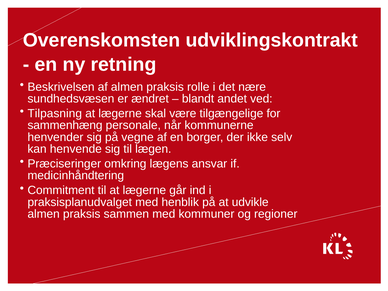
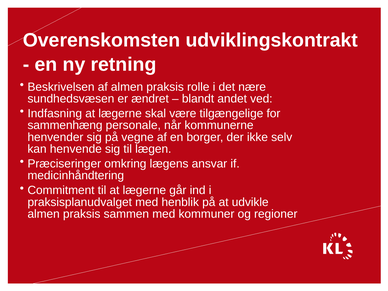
Tilpasning: Tilpasning -> Indfasning
